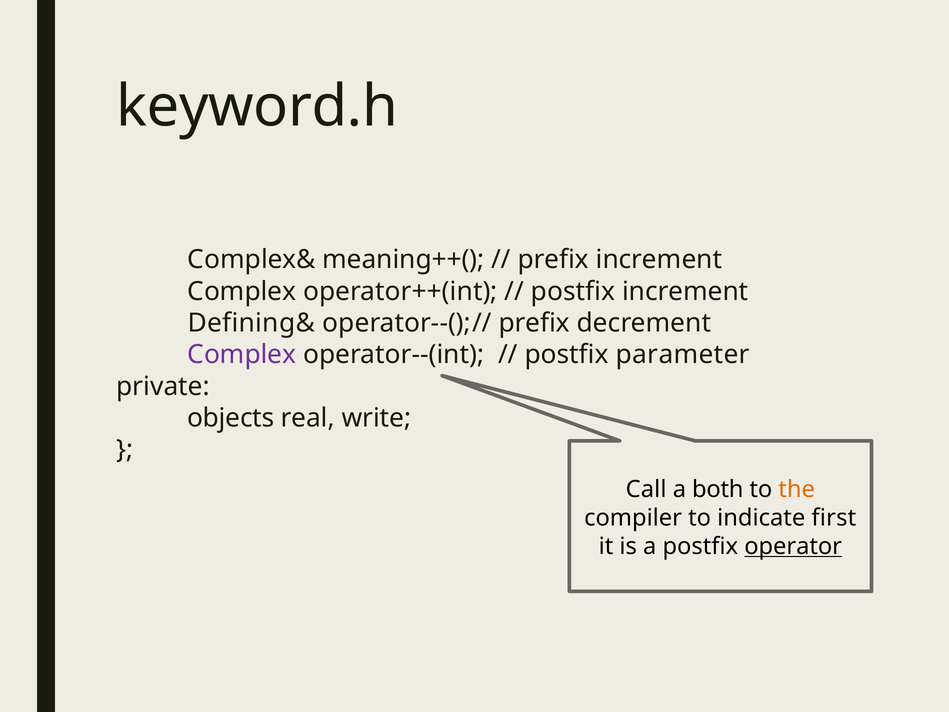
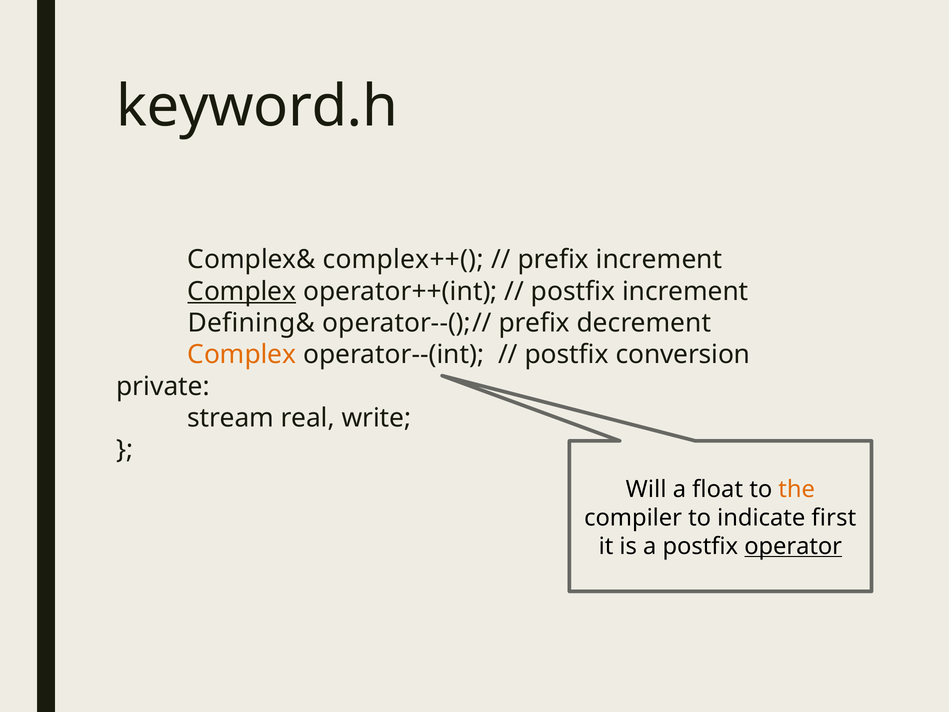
meaning++(: meaning++( -> complex++(
Complex at (242, 291) underline: none -> present
Complex at (242, 355) colour: purple -> orange
parameter: parameter -> conversion
objects: objects -> stream
Call: Call -> Will
both: both -> float
